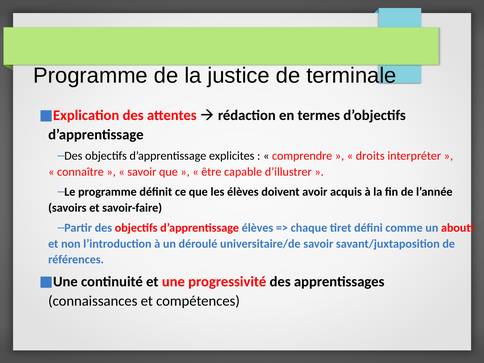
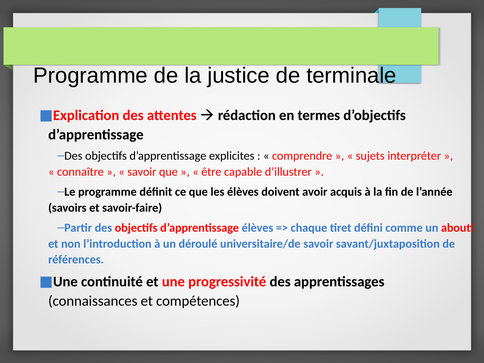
droits: droits -> sujets
